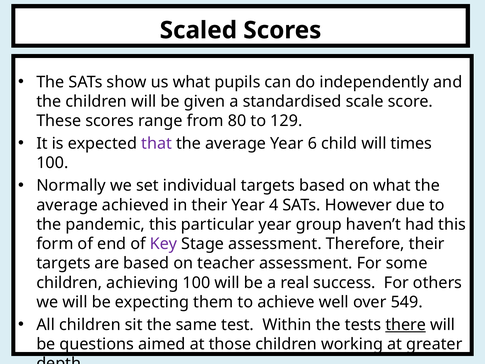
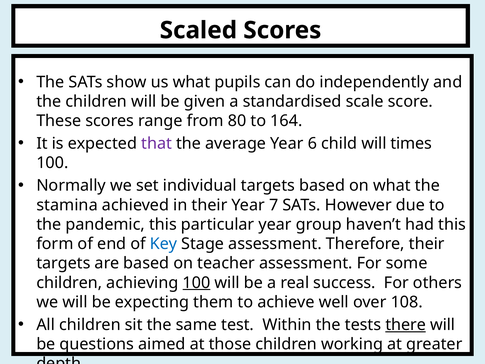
129: 129 -> 164
average at (67, 205): average -> stamina
4: 4 -> 7
Key colour: purple -> blue
100 at (196, 282) underline: none -> present
549: 549 -> 108
